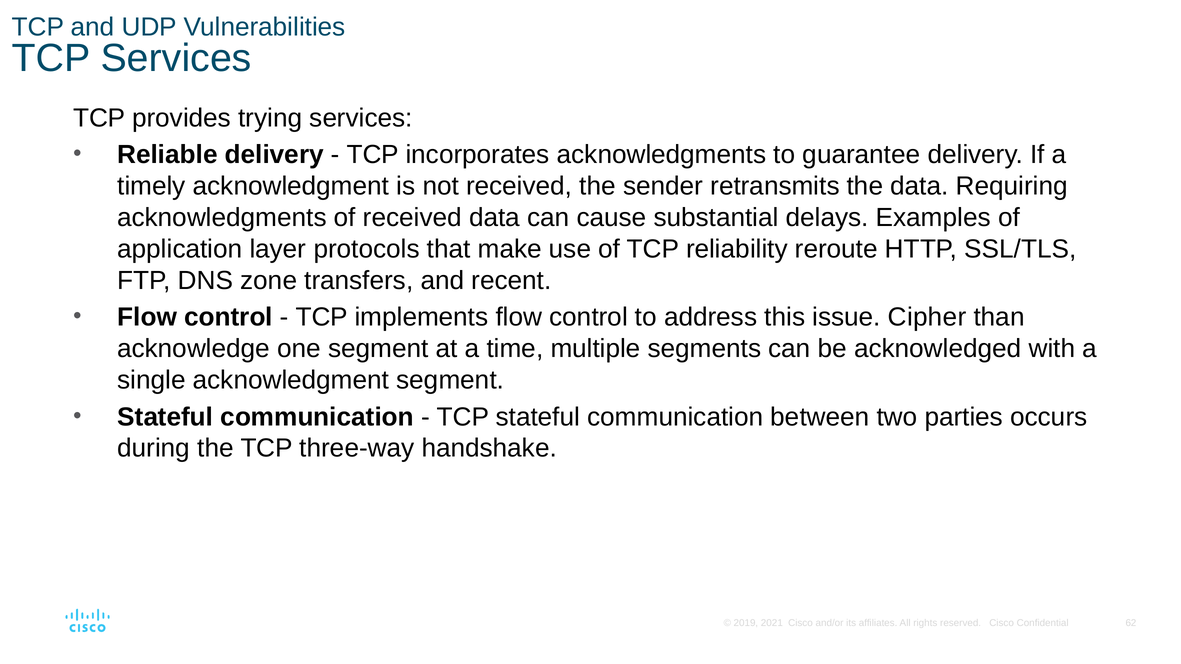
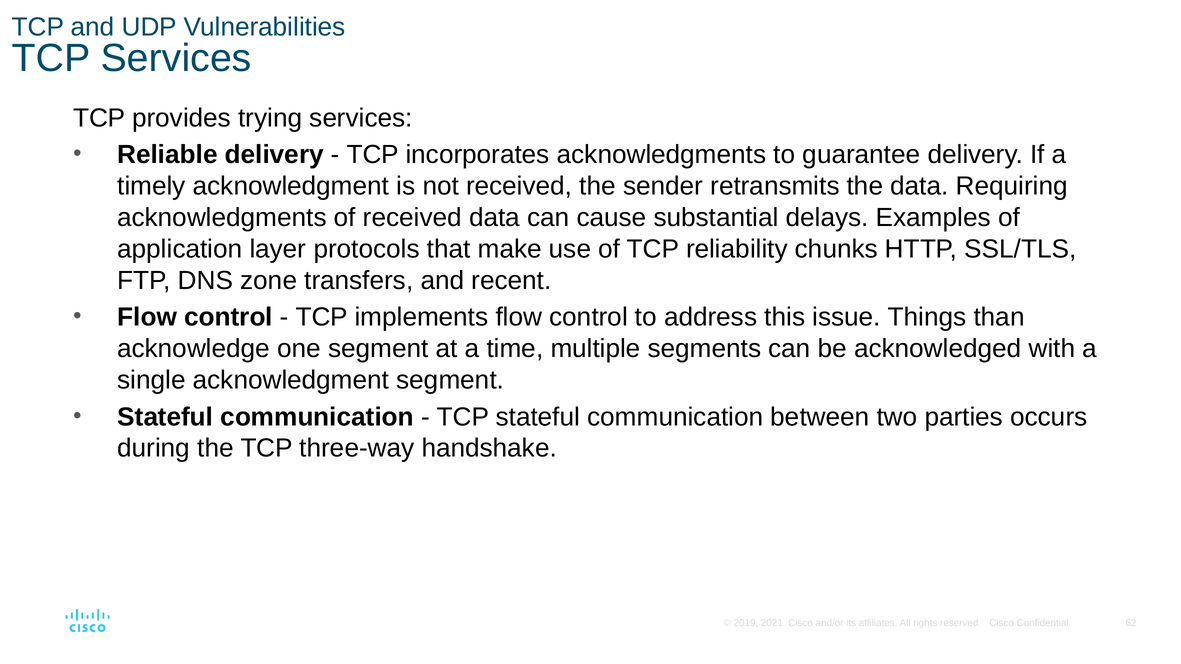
reroute: reroute -> chunks
Cipher: Cipher -> Things
